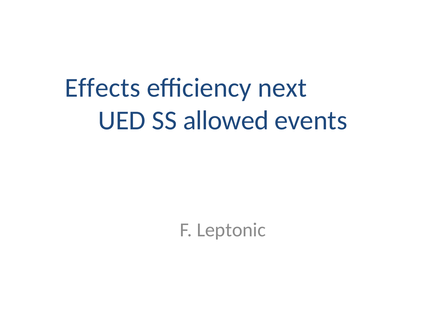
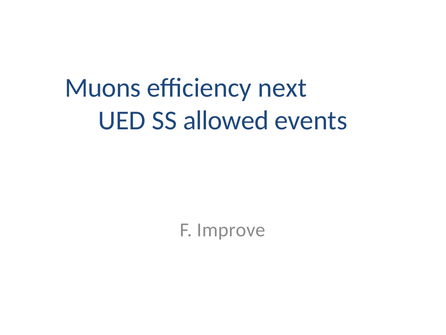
Effects: Effects -> Muons
Leptonic: Leptonic -> Improve
